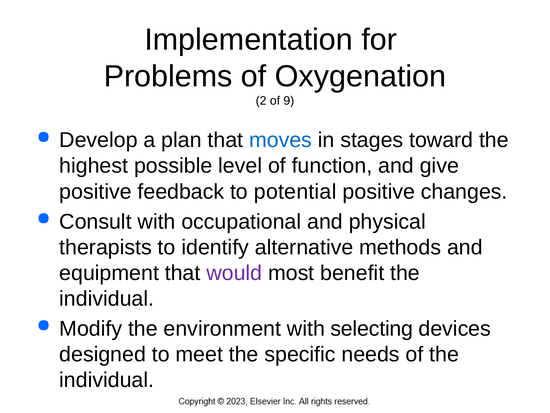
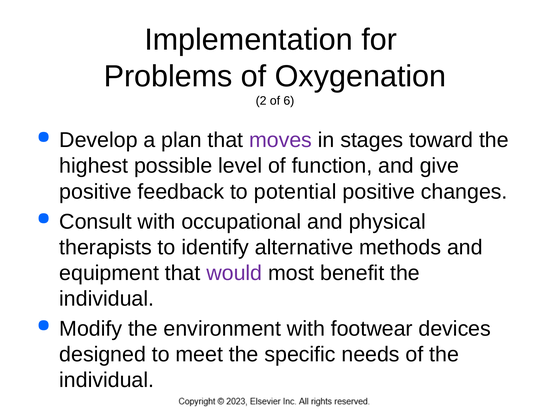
9: 9 -> 6
moves colour: blue -> purple
selecting: selecting -> footwear
